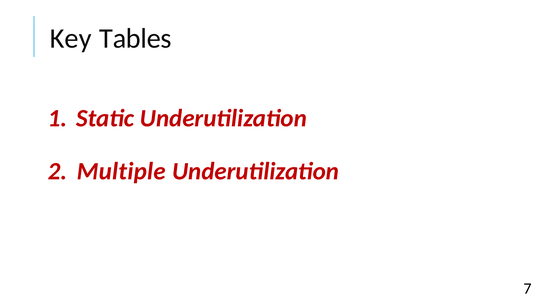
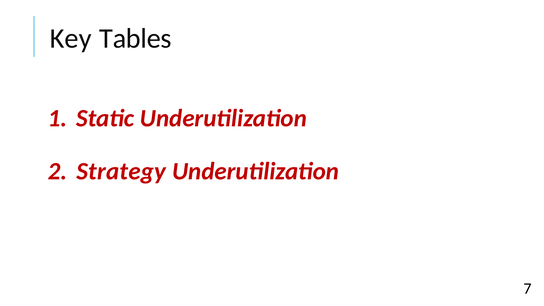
Multiple: Multiple -> Strategy
